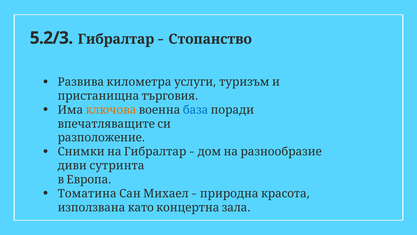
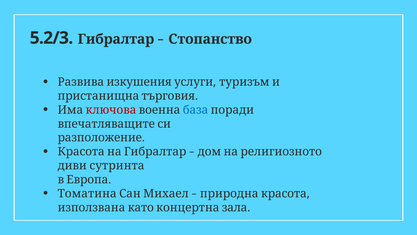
километра: километра -> изкушения
ключова colour: orange -> red
Снимки at (81, 151): Снимки -> Красота
разнообразие: разнообразие -> религиозното
